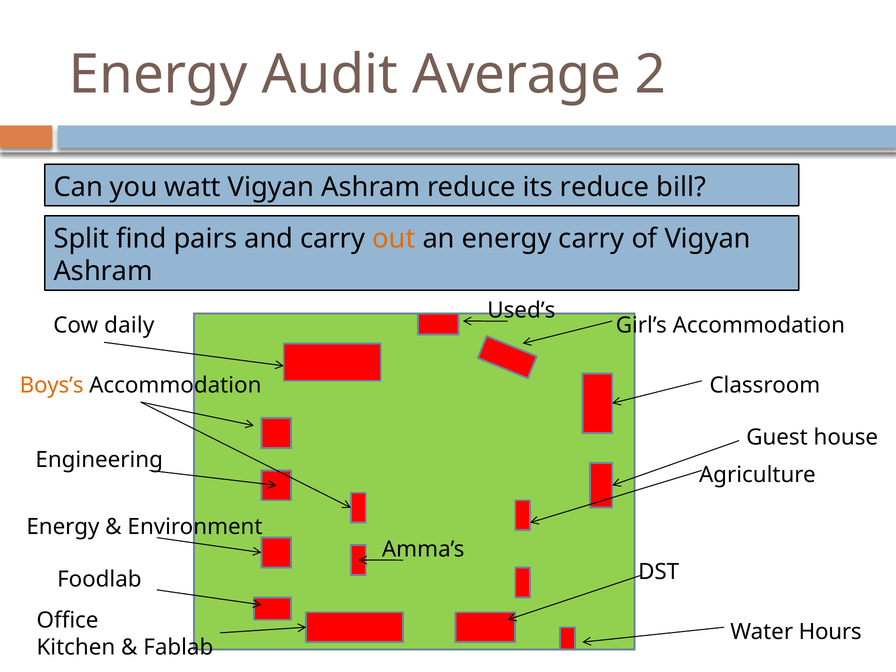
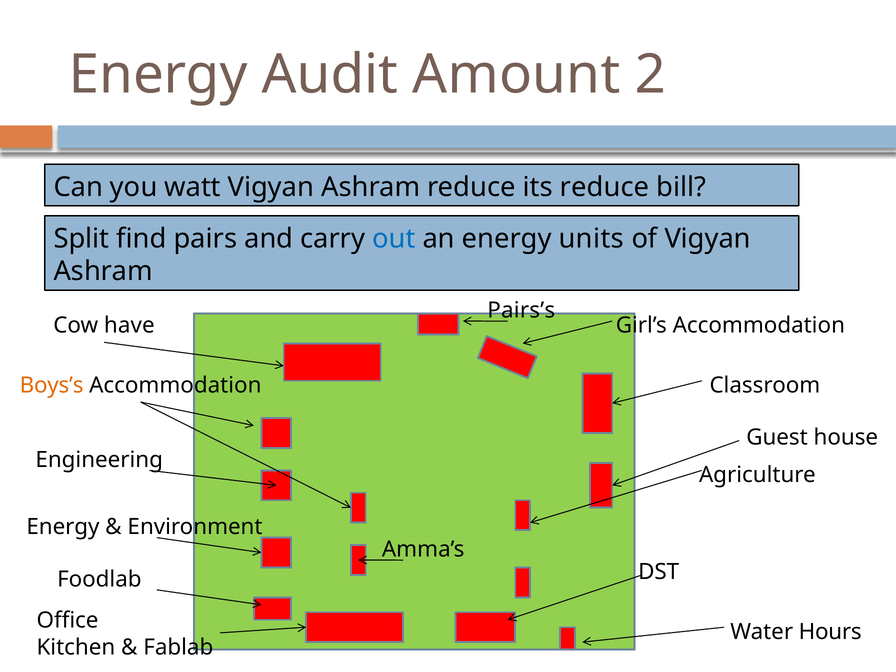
Average: Average -> Amount
out colour: orange -> blue
energy carry: carry -> units
Used’s: Used’s -> Pairs’s
daily: daily -> have
